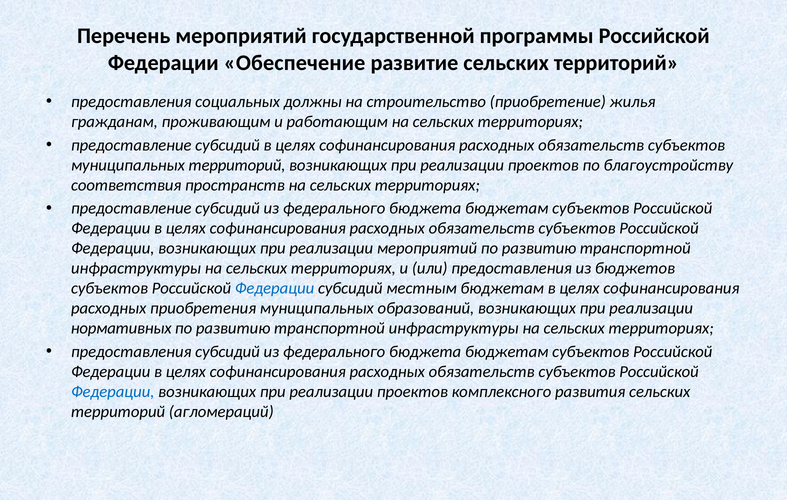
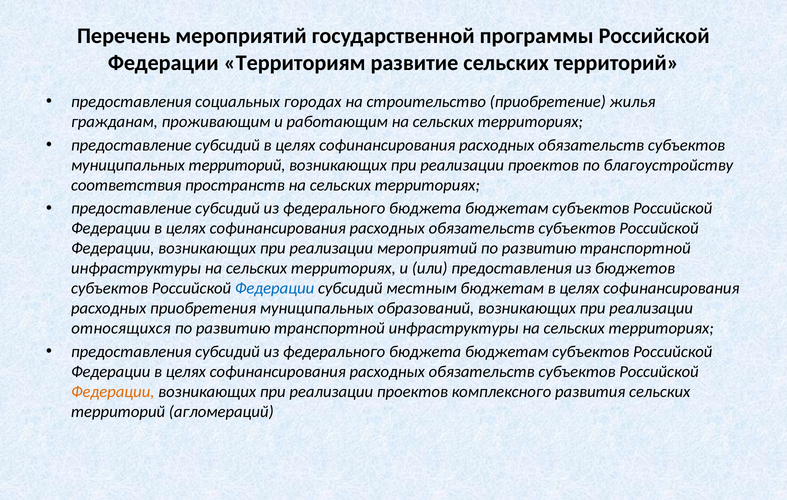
Обеспечение: Обеспечение -> Территориям
должны: должны -> городах
нормативных: нормативных -> относящихся
Федерации at (113, 391) colour: blue -> orange
